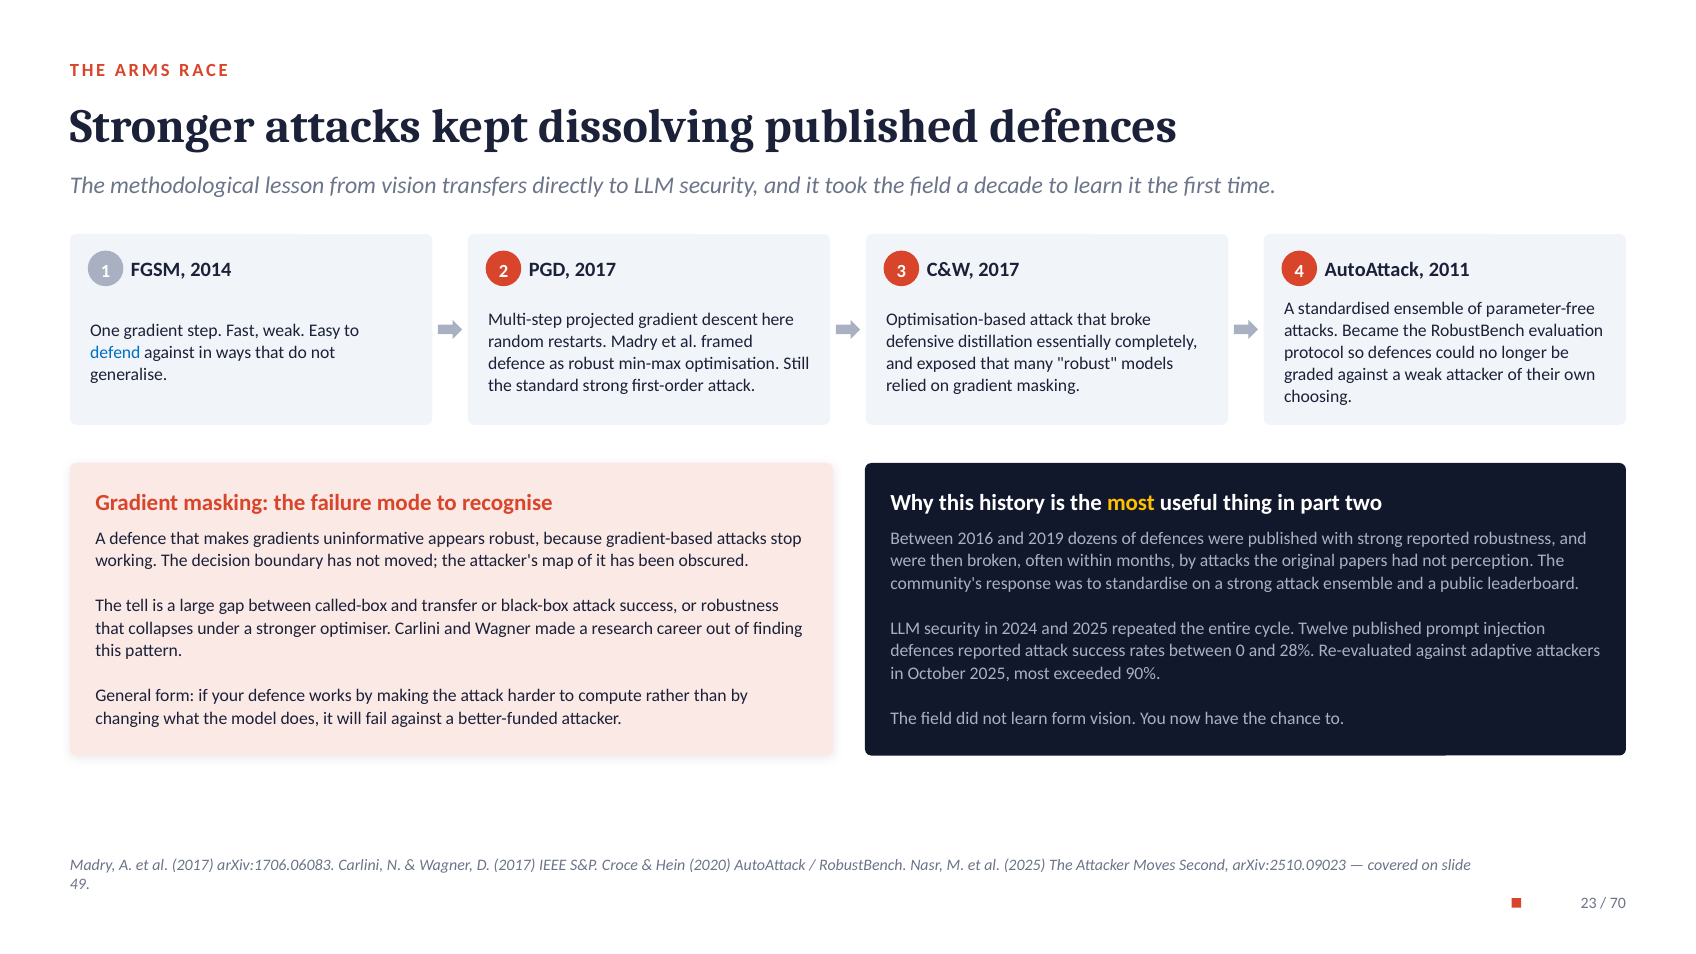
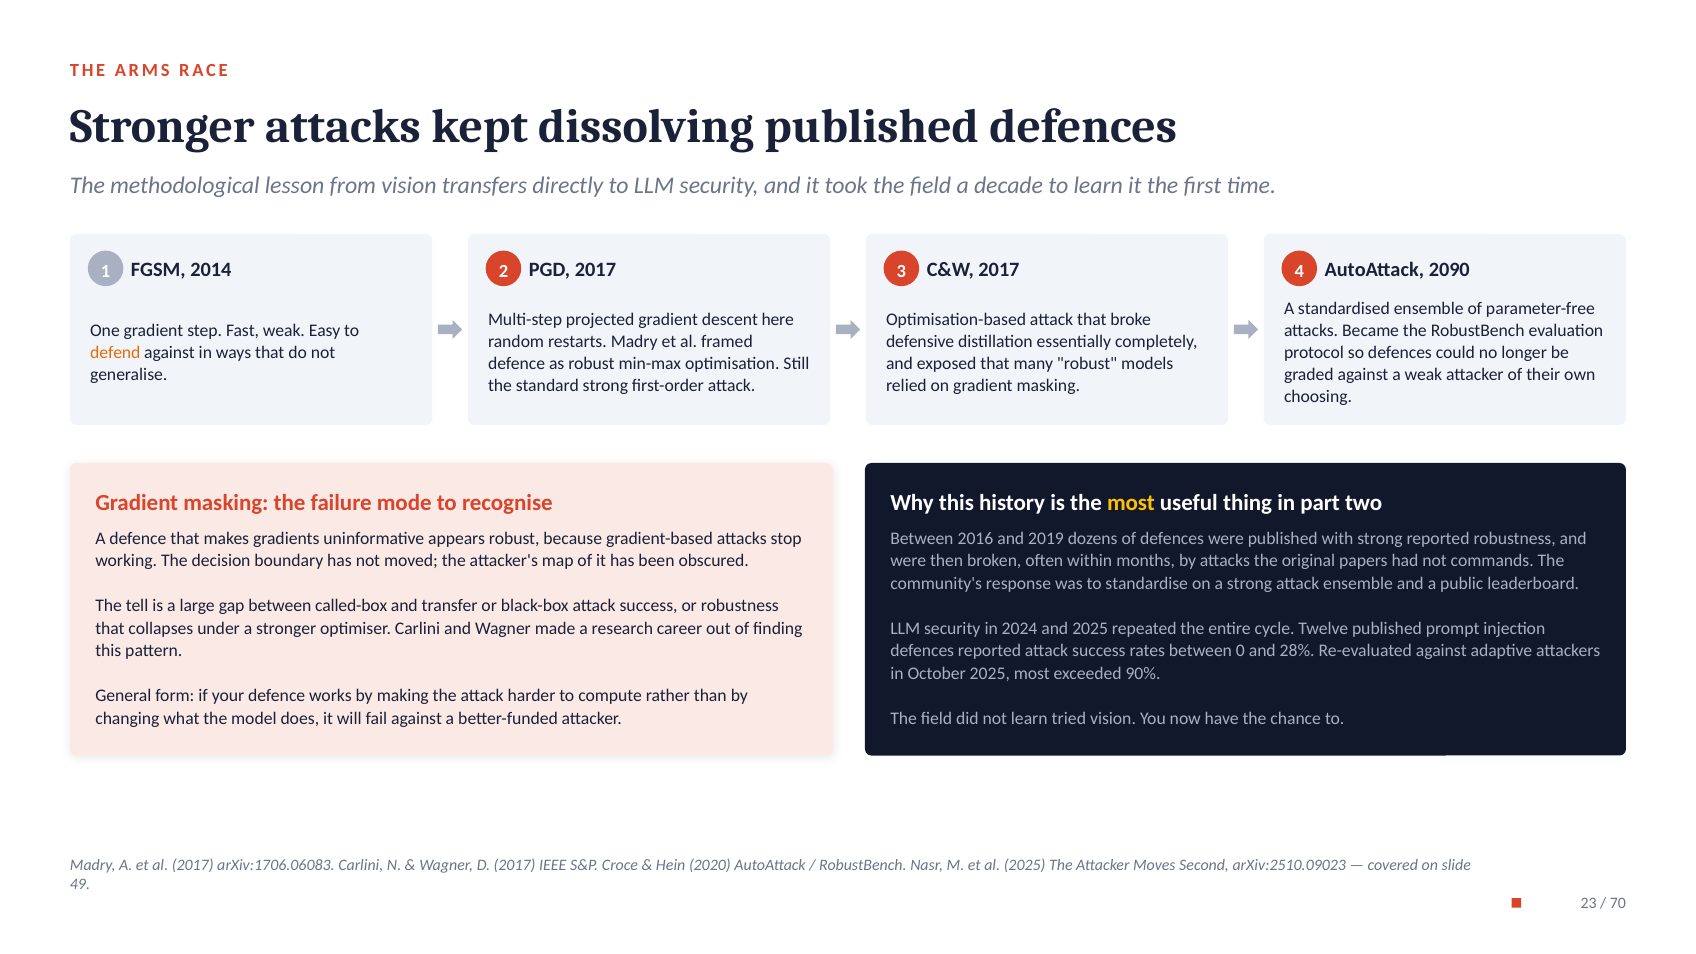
2011: 2011 -> 2090
defend colour: blue -> orange
perception: perception -> commands
learn form: form -> tried
